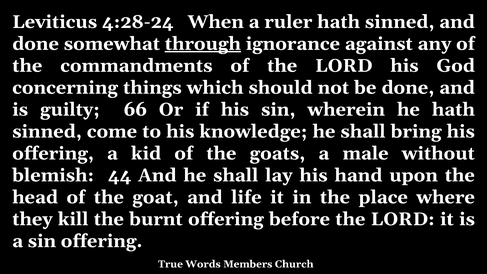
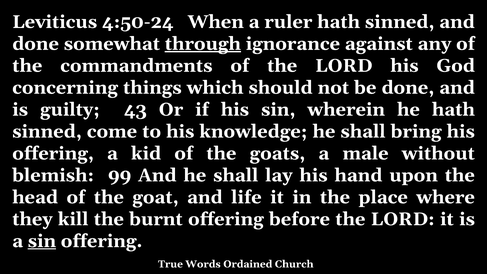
4:28-24: 4:28-24 -> 4:50-24
66: 66 -> 43
44: 44 -> 99
sin at (42, 241) underline: none -> present
Members: Members -> Ordained
